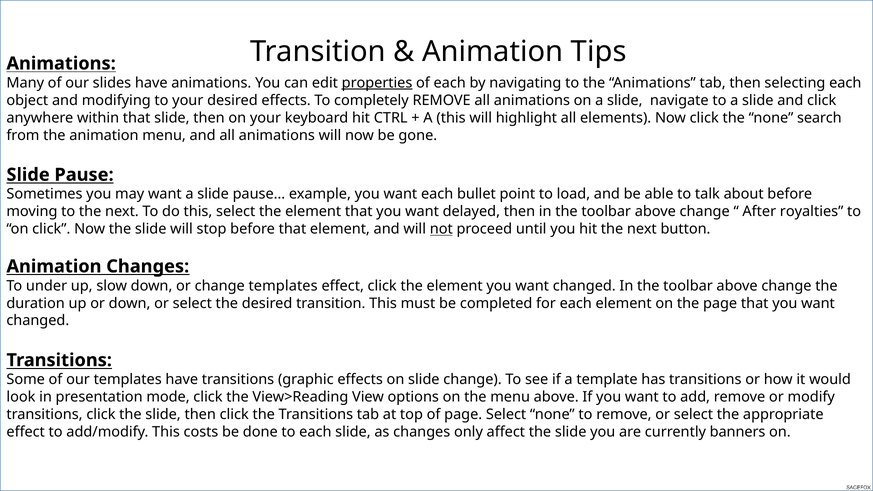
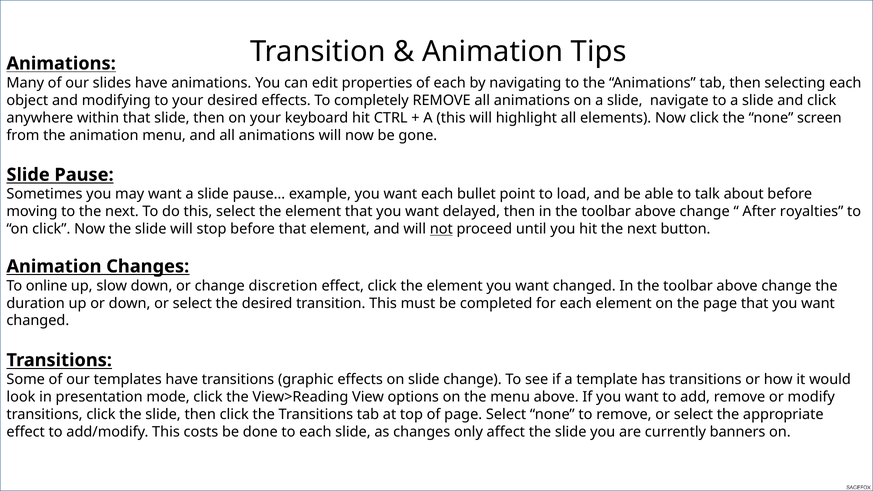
properties underline: present -> none
search: search -> screen
under: under -> online
change templates: templates -> discretion
